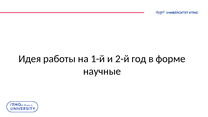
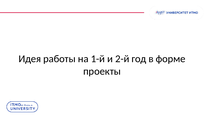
научные: научные -> проекты
